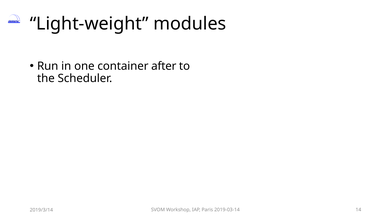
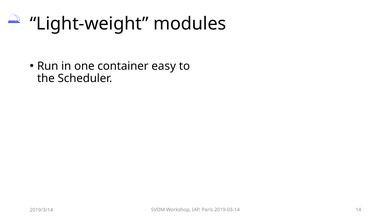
after: after -> easy
